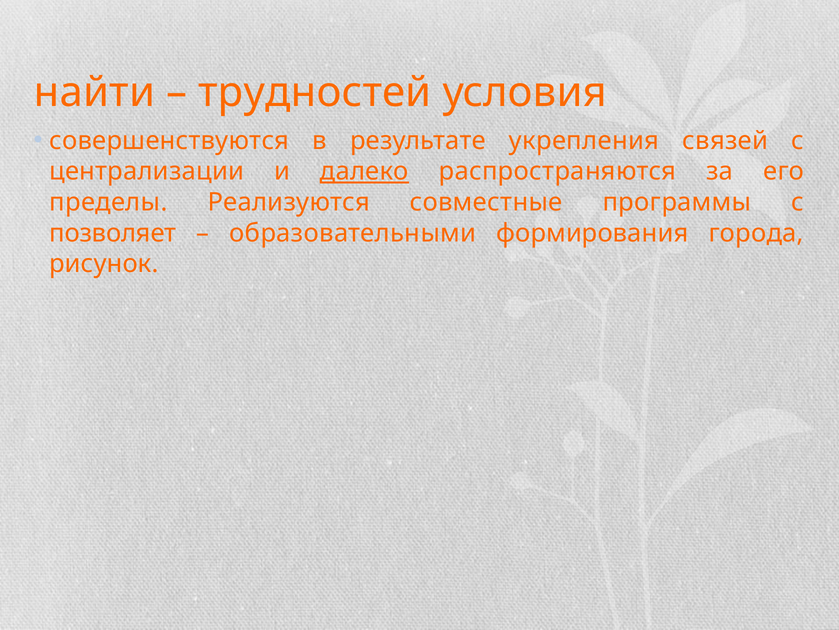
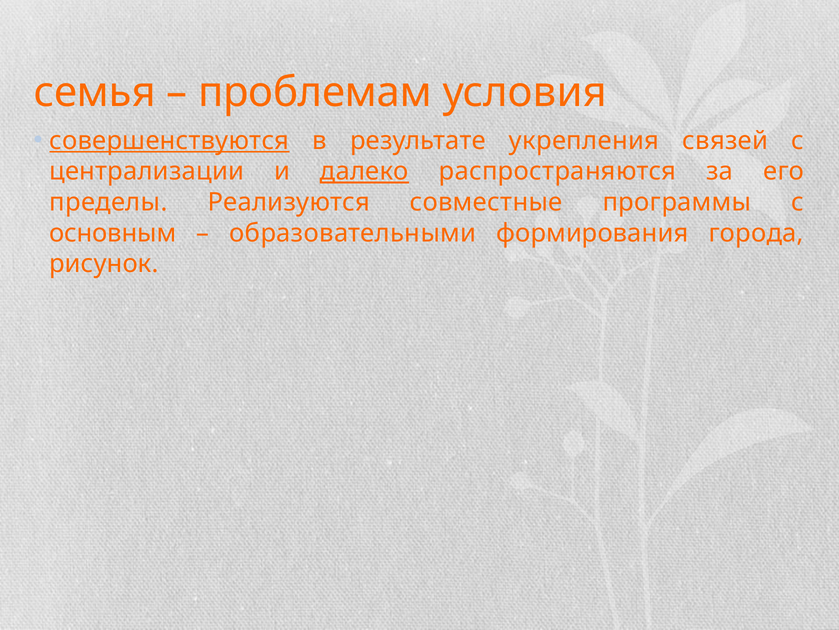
найти: найти -> семья
трудностей: трудностей -> проблемам
совершенствуются underline: none -> present
позволяет: позволяет -> основным
